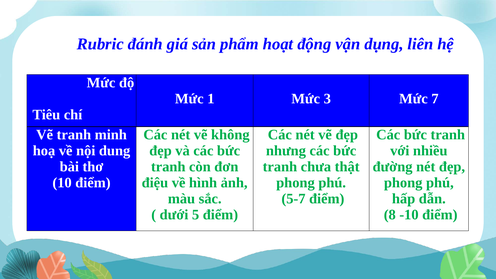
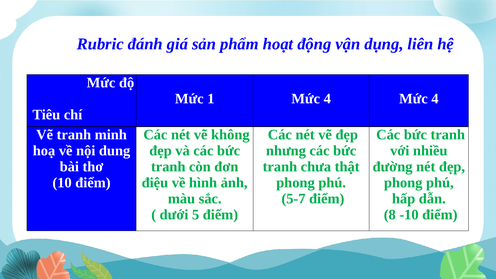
1 Mức 3: 3 -> 4
7 at (435, 99): 7 -> 4
